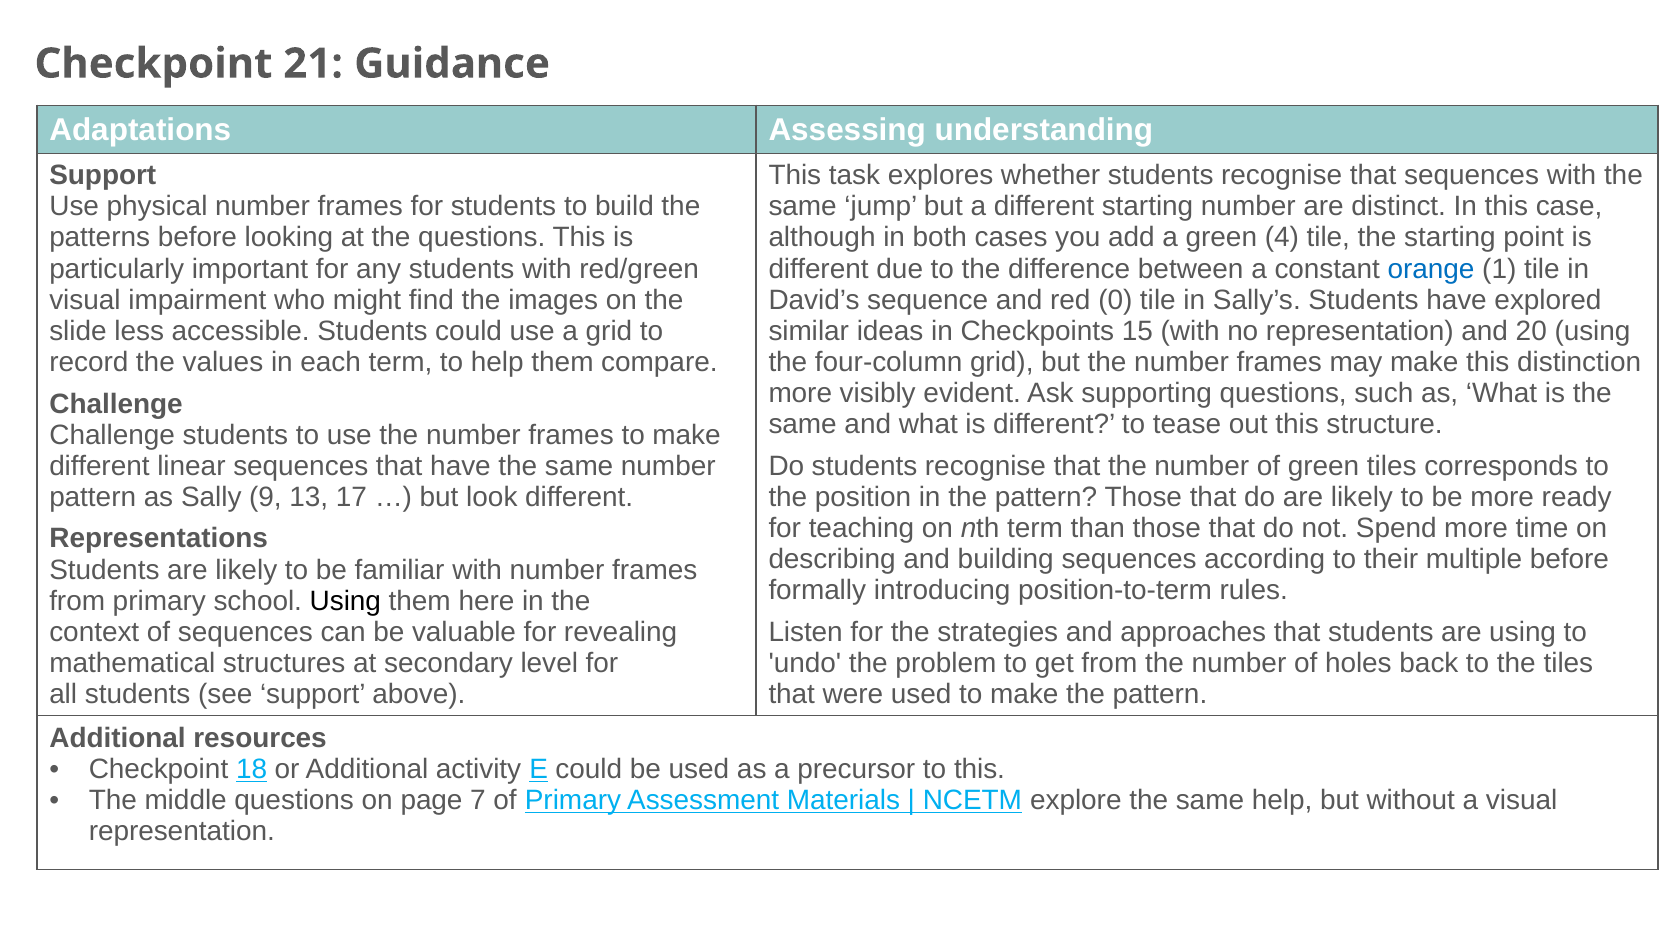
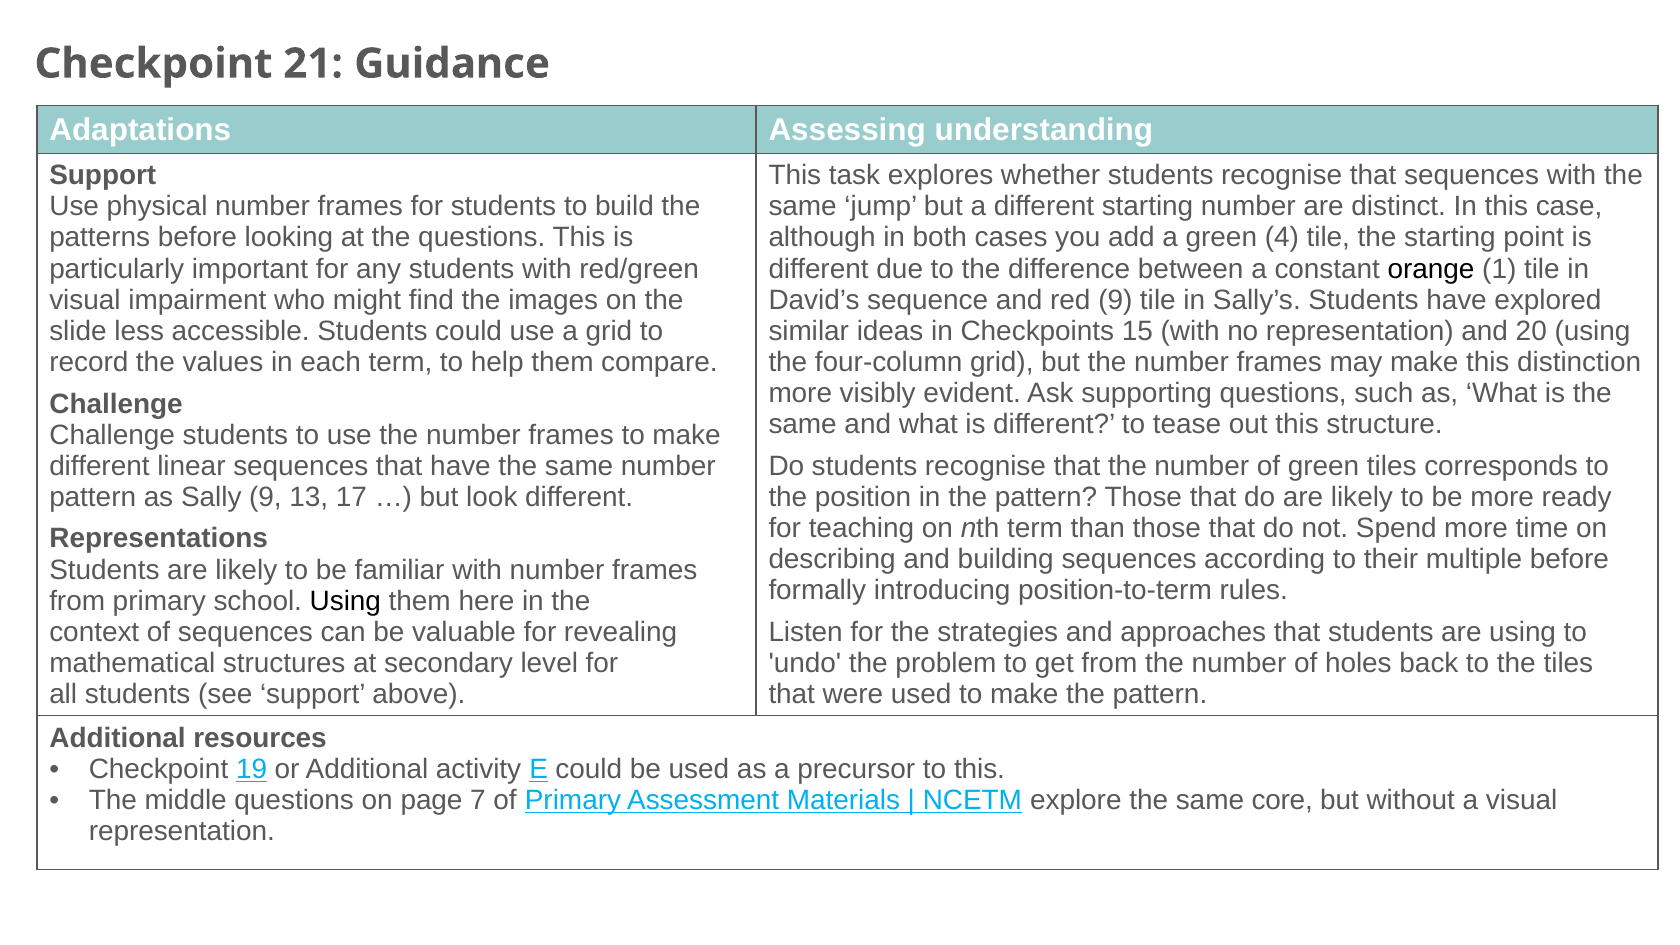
orange colour: blue -> black
red 0: 0 -> 9
18: 18 -> 19
same help: help -> core
